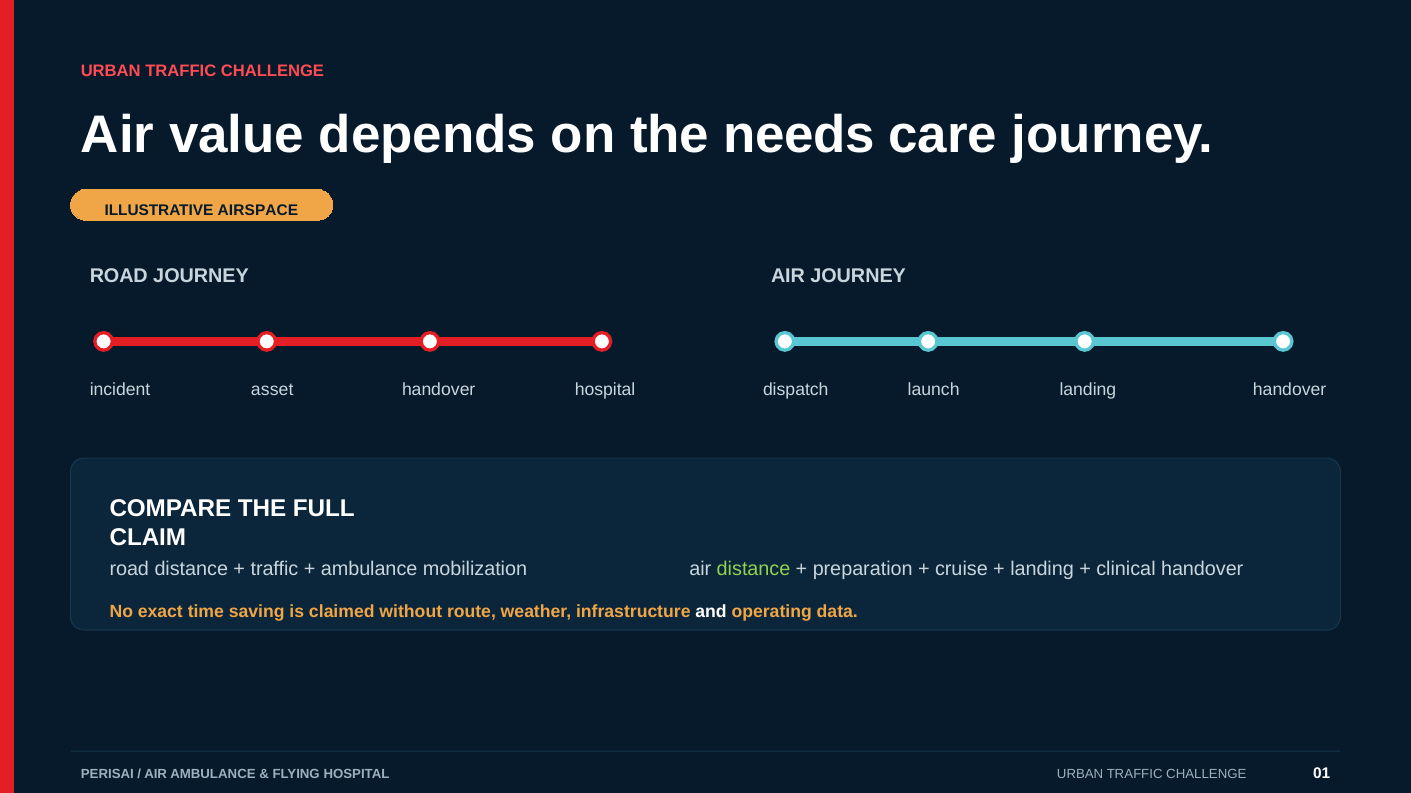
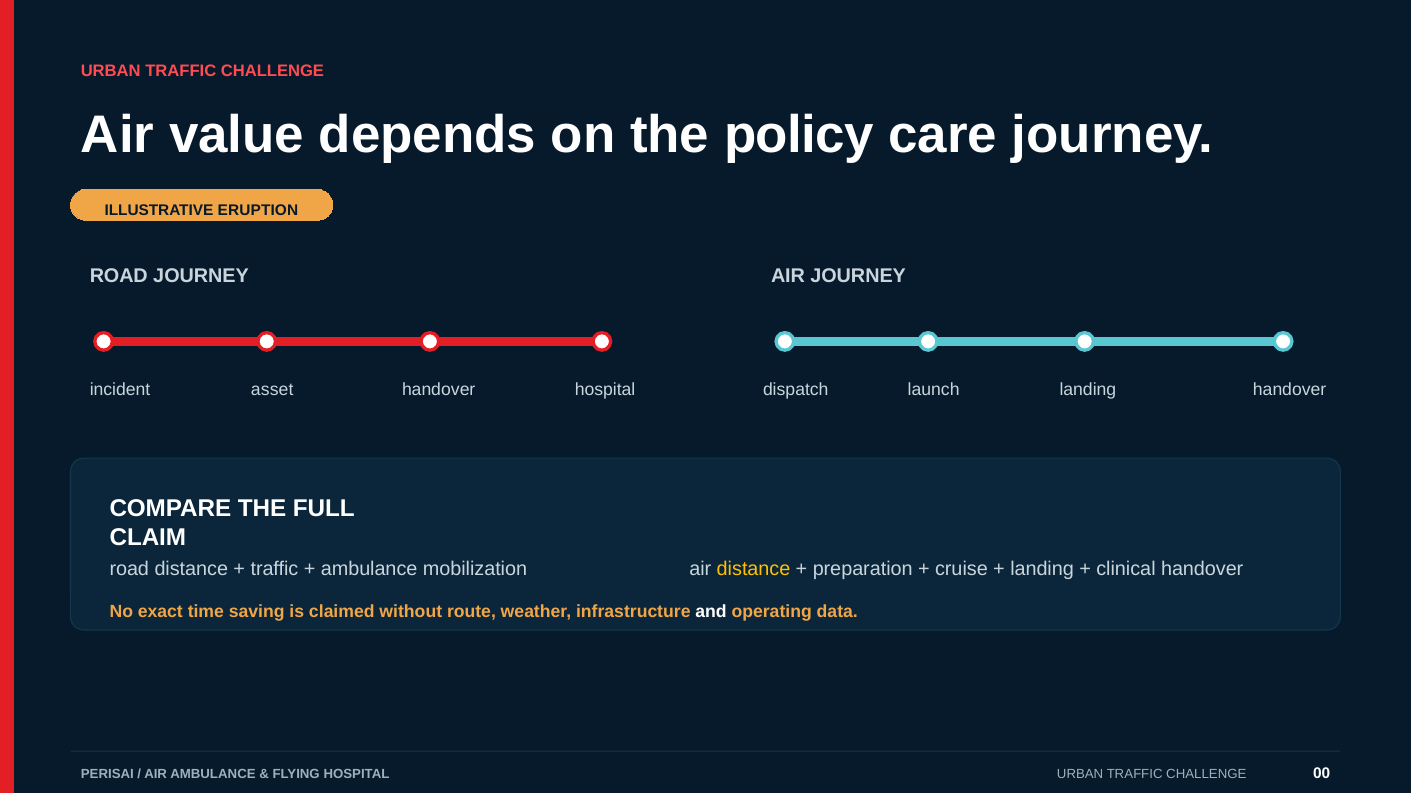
needs: needs -> policy
AIRSPACE: AIRSPACE -> ERUPTION
distance at (754, 570) colour: light green -> yellow
01: 01 -> 00
